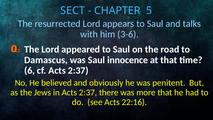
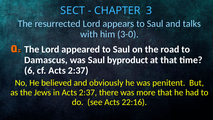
5: 5 -> 3
3-6: 3-6 -> 3-0
innocence: innocence -> byproduct
